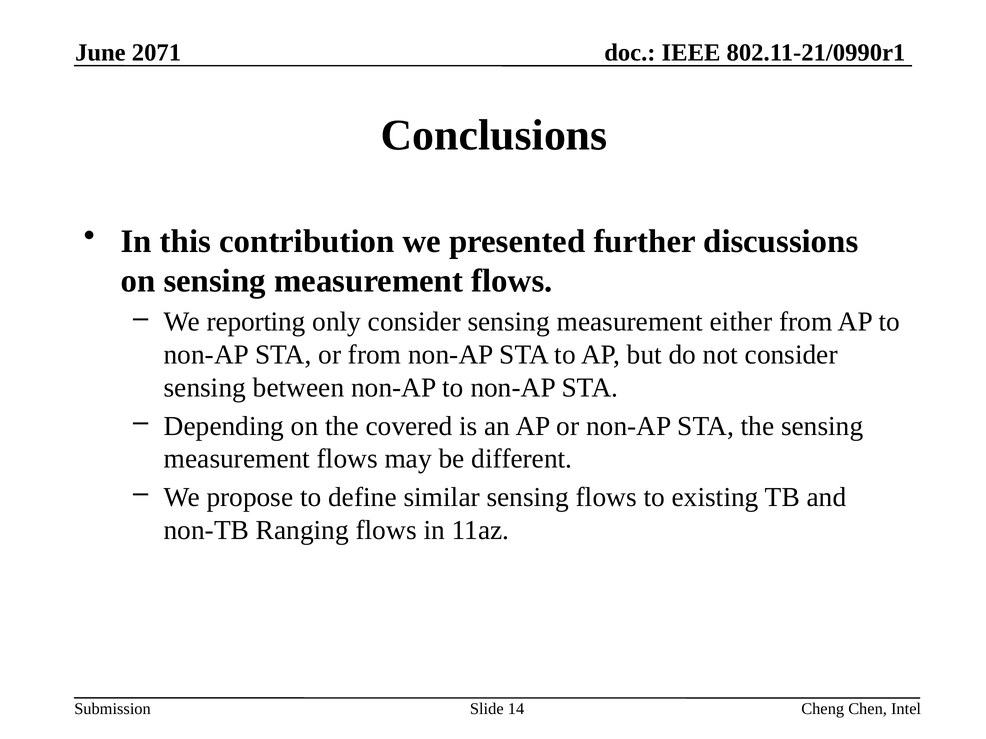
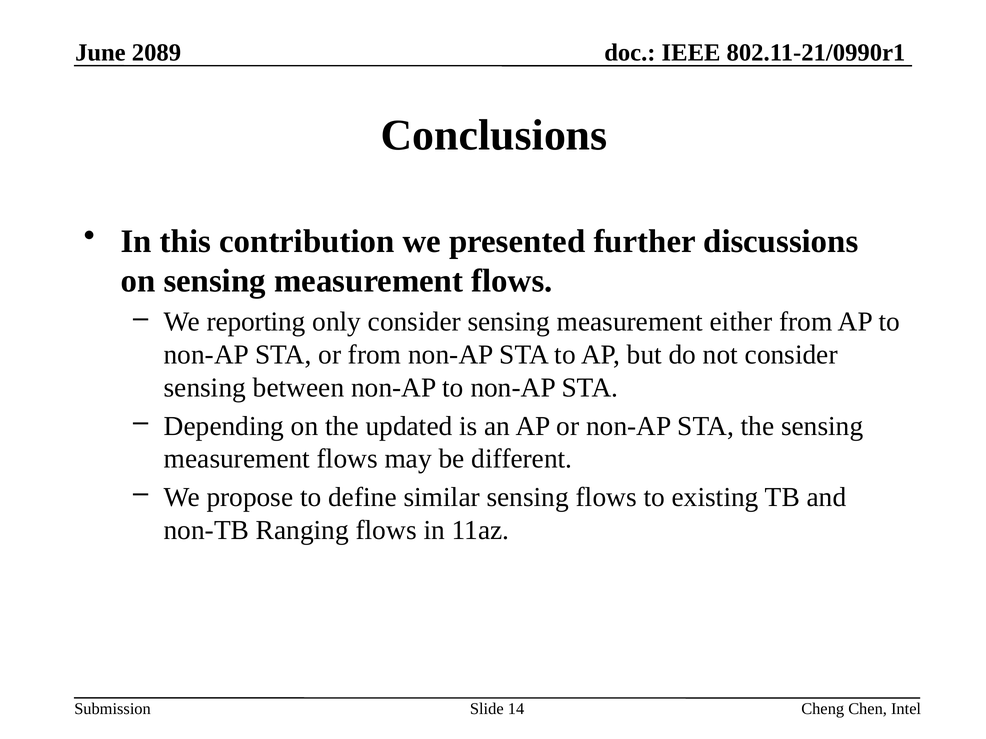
2071: 2071 -> 2089
covered: covered -> updated
